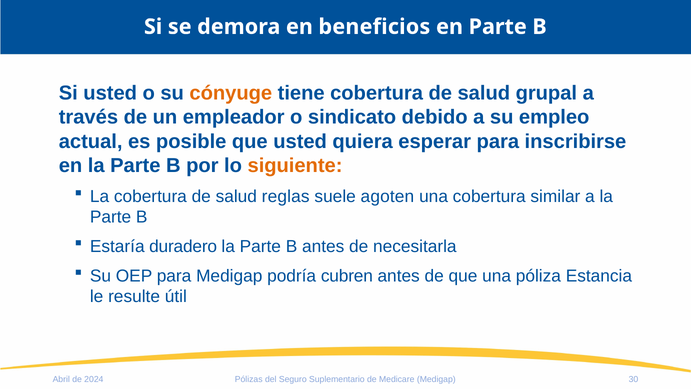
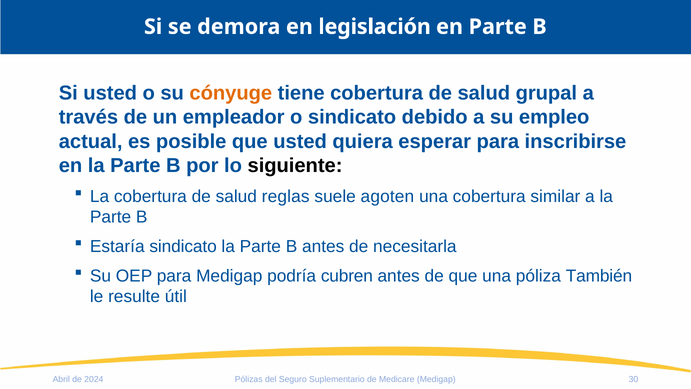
beneficios: beneficios -> legislación
siguiente colour: orange -> black
Estaría duradero: duradero -> sindicato
Estancia: Estancia -> También
